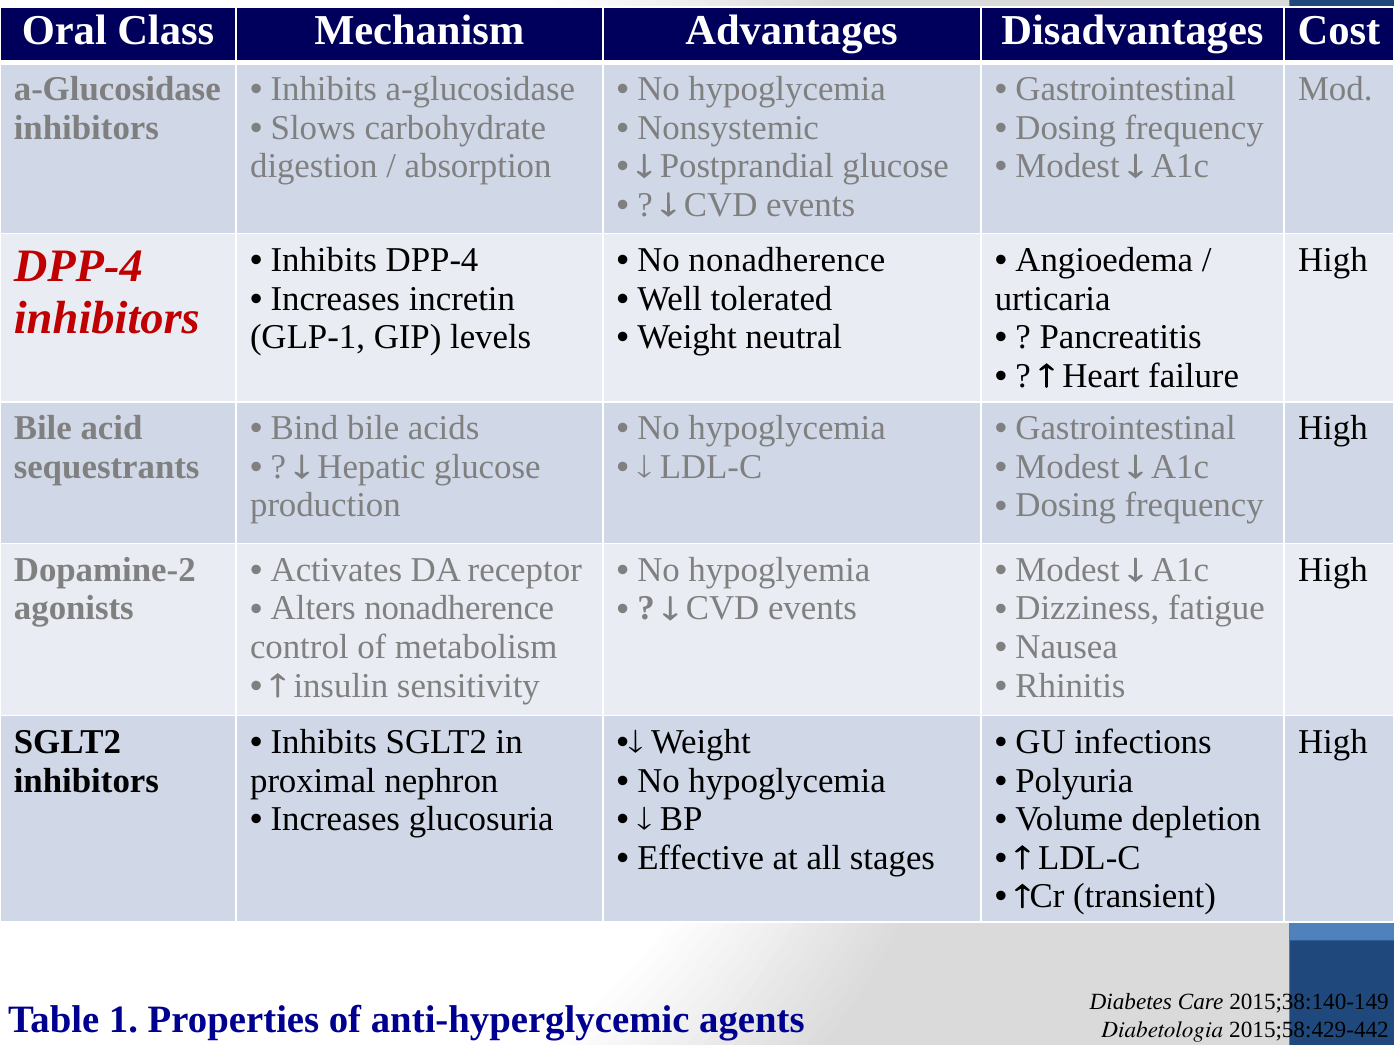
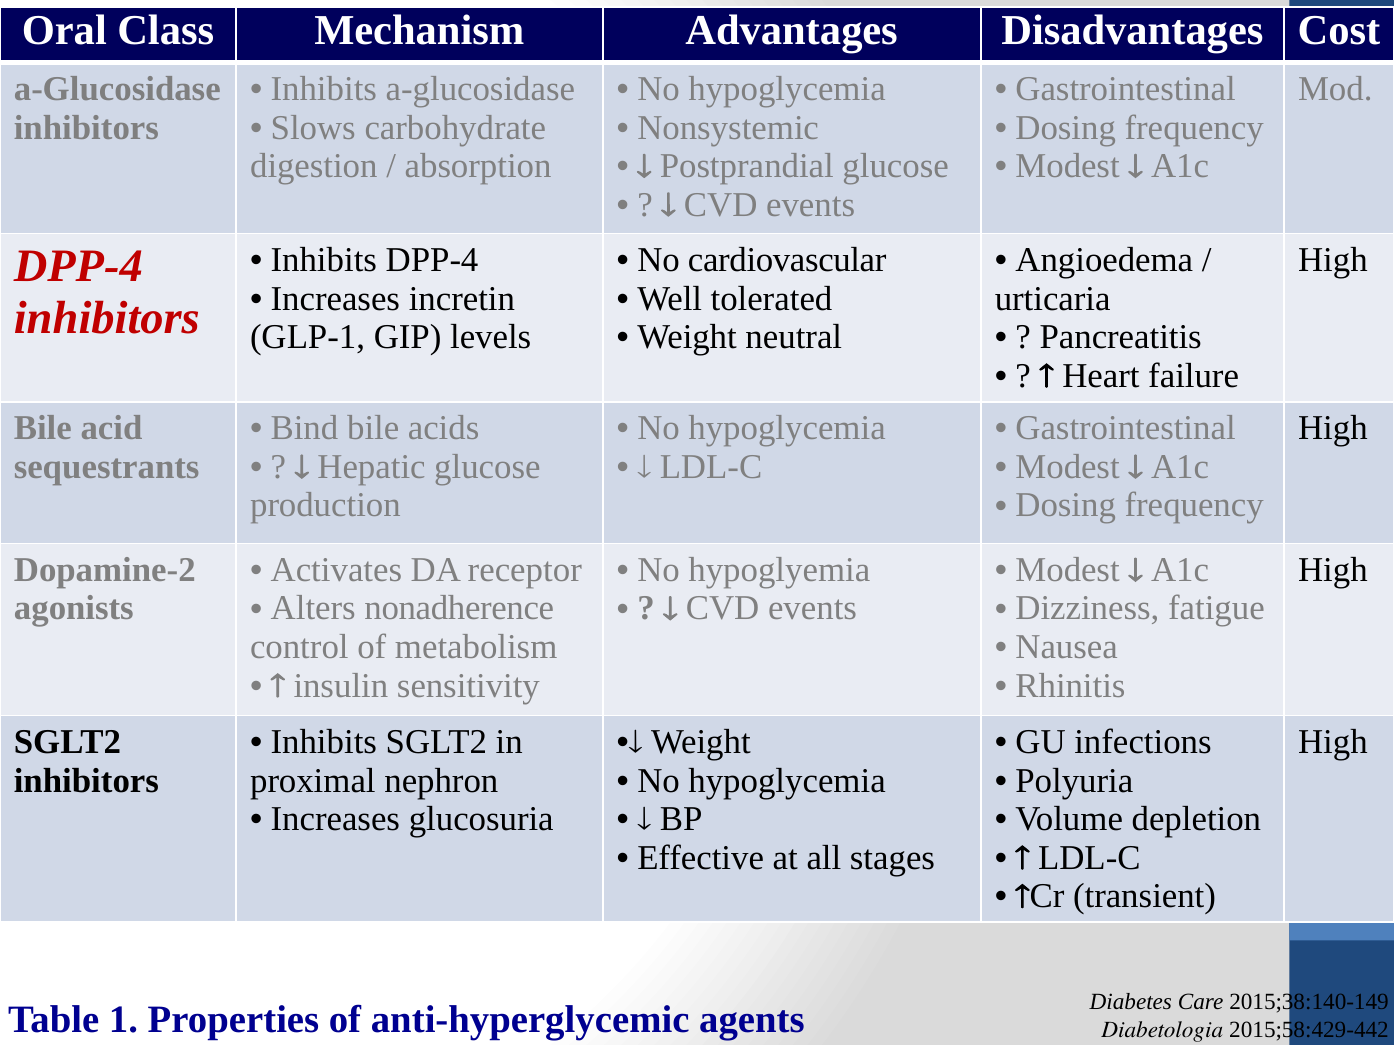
No nonadherence: nonadherence -> cardiovascular
